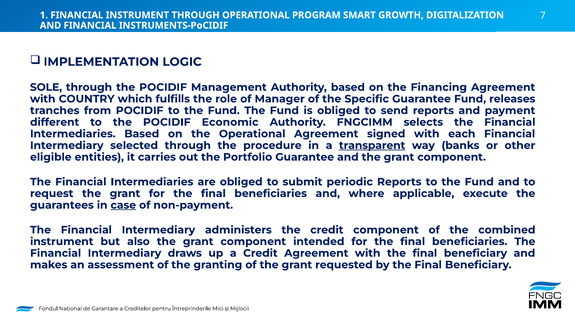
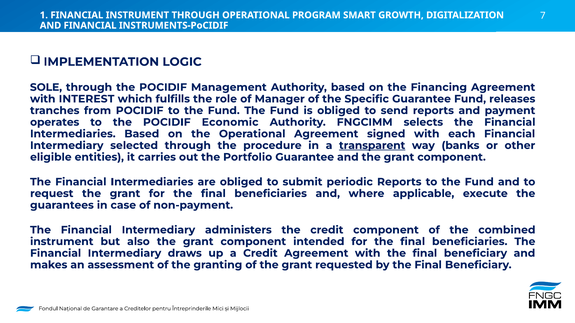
COUNTRY: COUNTRY -> INTEREST
different: different -> operates
case underline: present -> none
